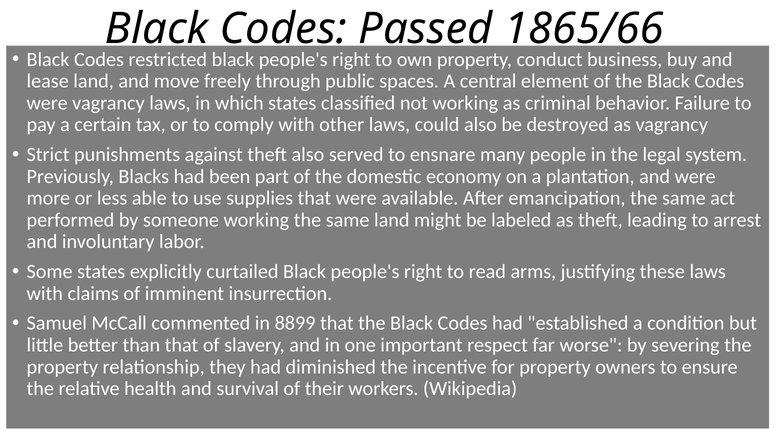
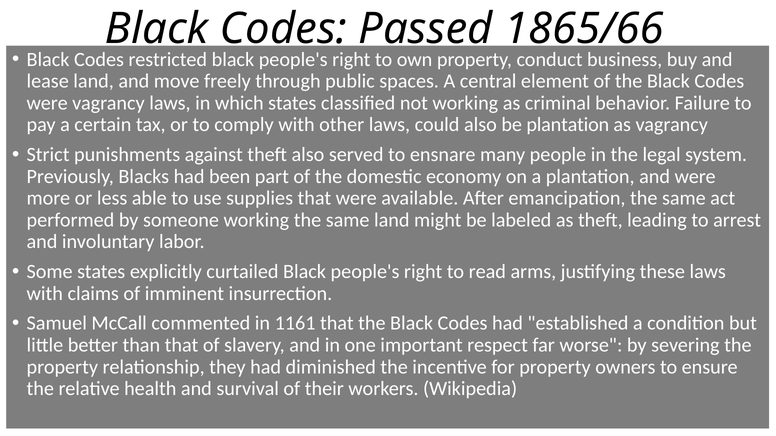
be destroyed: destroyed -> plantation
8899: 8899 -> 1161
